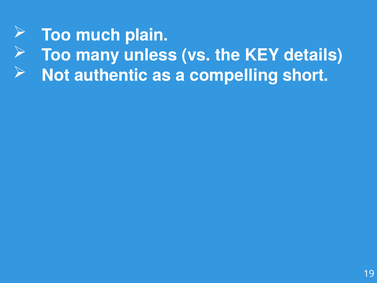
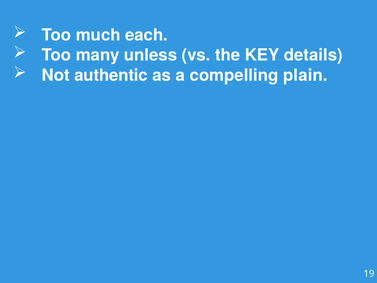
plain: plain -> each
short: short -> plain
